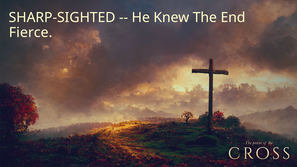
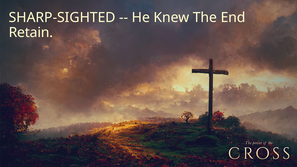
Fierce: Fierce -> Retain
